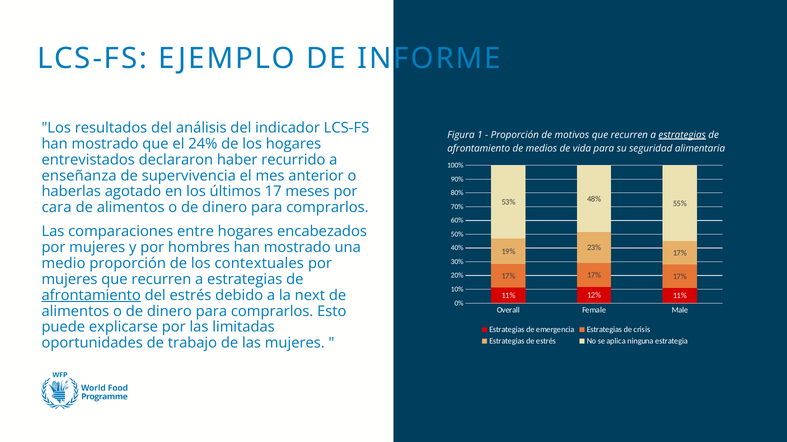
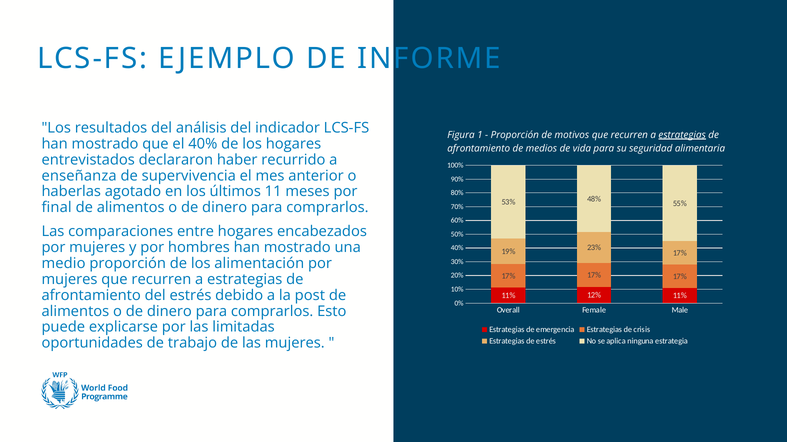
el 24%: 24% -> 40%
17: 17 -> 11
cara: cara -> final
contextuales: contextuales -> alimentación
afrontamiento at (91, 296) underline: present -> none
next: next -> post
